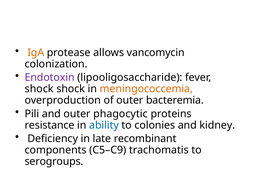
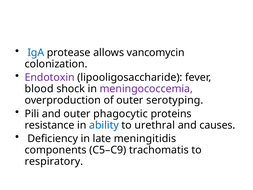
IgA colour: orange -> blue
shock at (39, 89): shock -> blood
meningococcemia colour: orange -> purple
bacteremia: bacteremia -> serotyping
colonies: colonies -> urethral
kidney: kidney -> causes
recombinant: recombinant -> meningitidis
serogroups: serogroups -> respiratory
